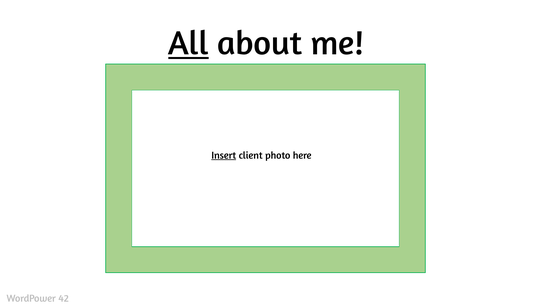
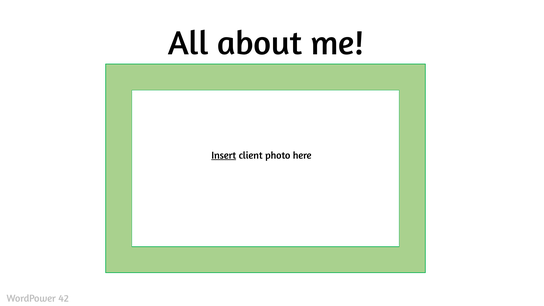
All underline: present -> none
